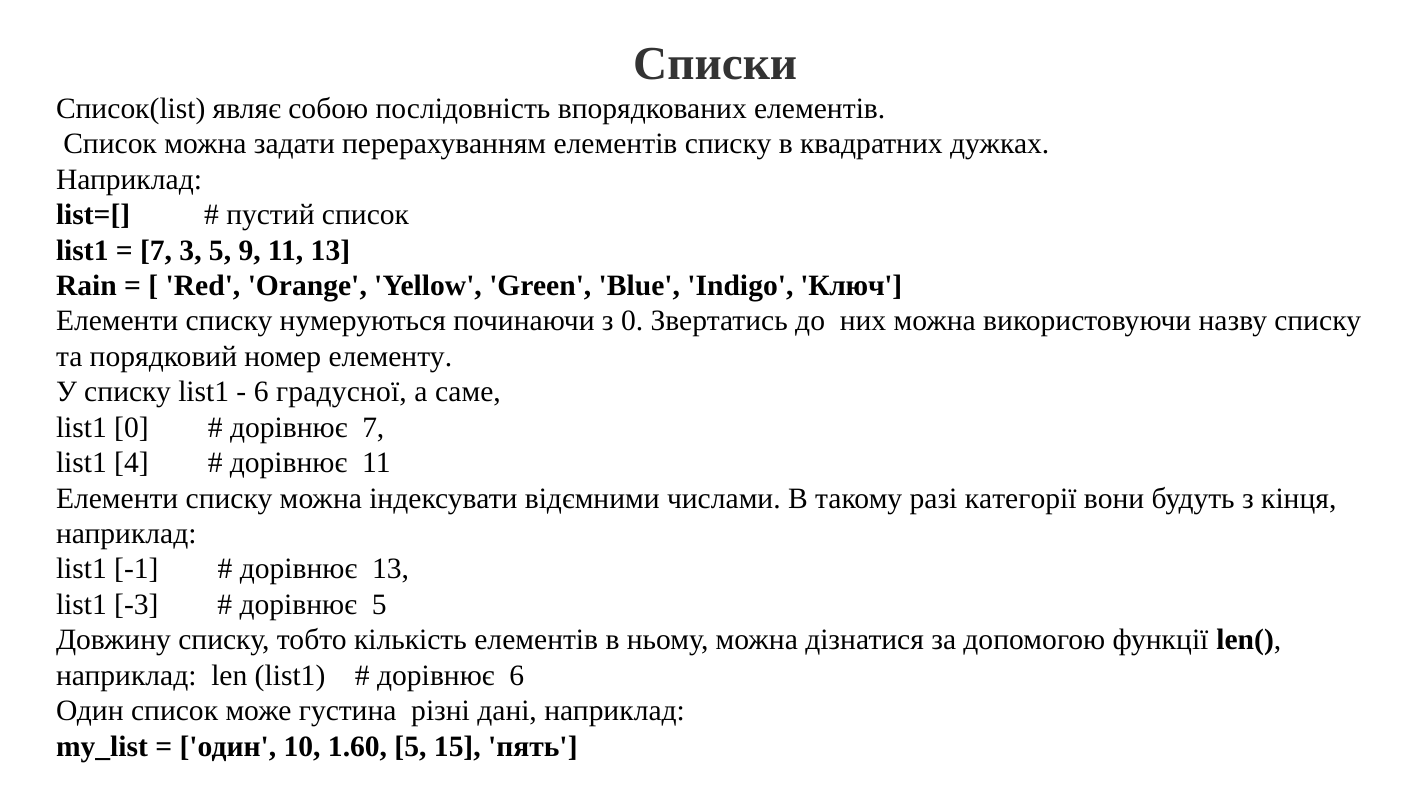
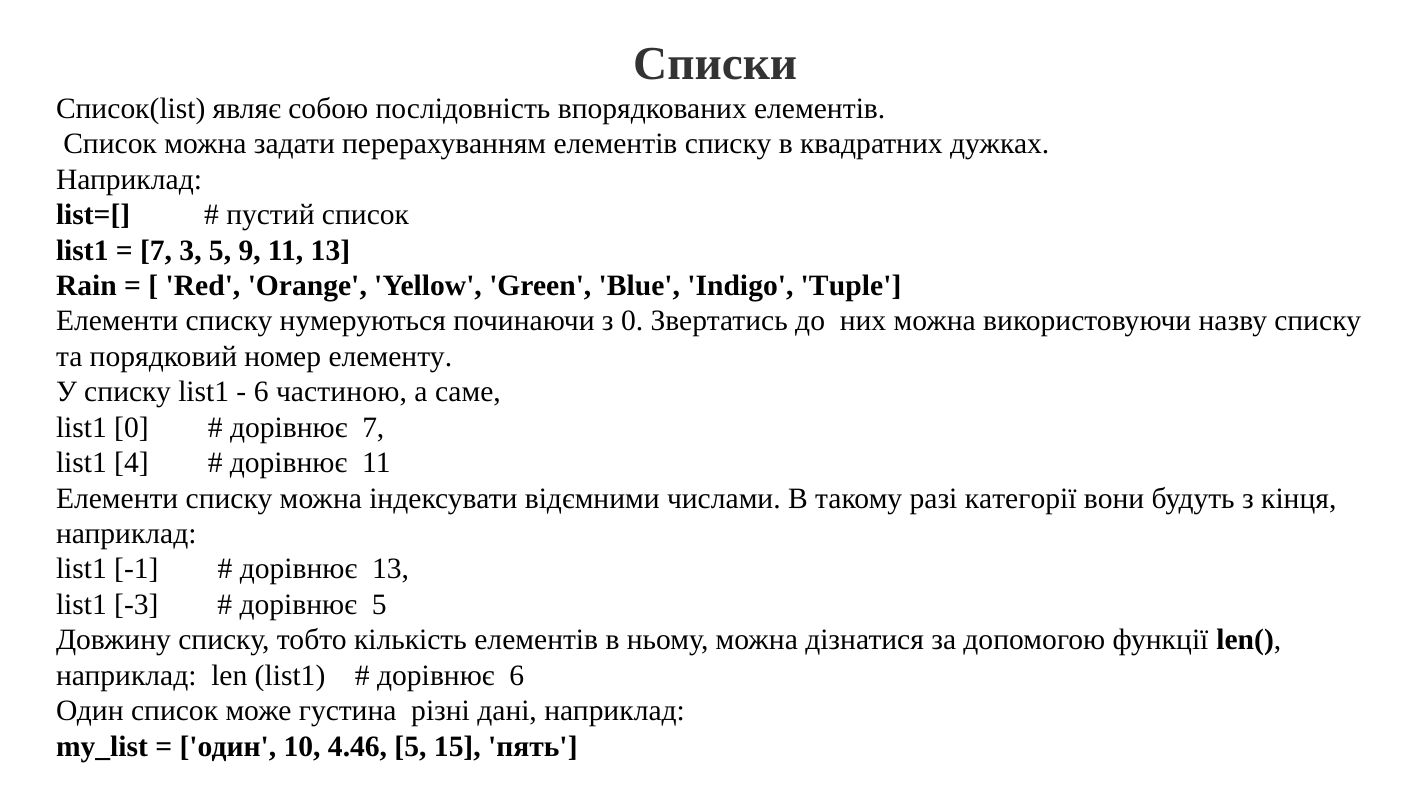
Ключ: Ключ -> Tuple
градусної: градусної -> частиною
1.60: 1.60 -> 4.46
